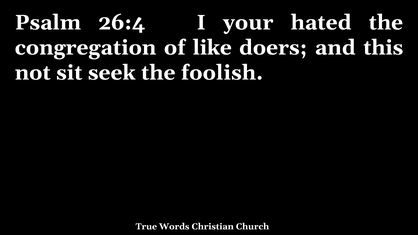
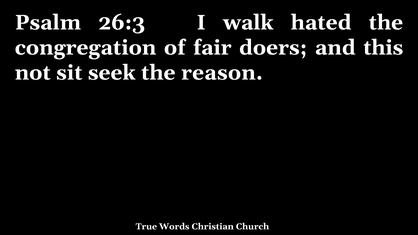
26:4: 26:4 -> 26:3
your: your -> walk
like: like -> fair
foolish: foolish -> reason
